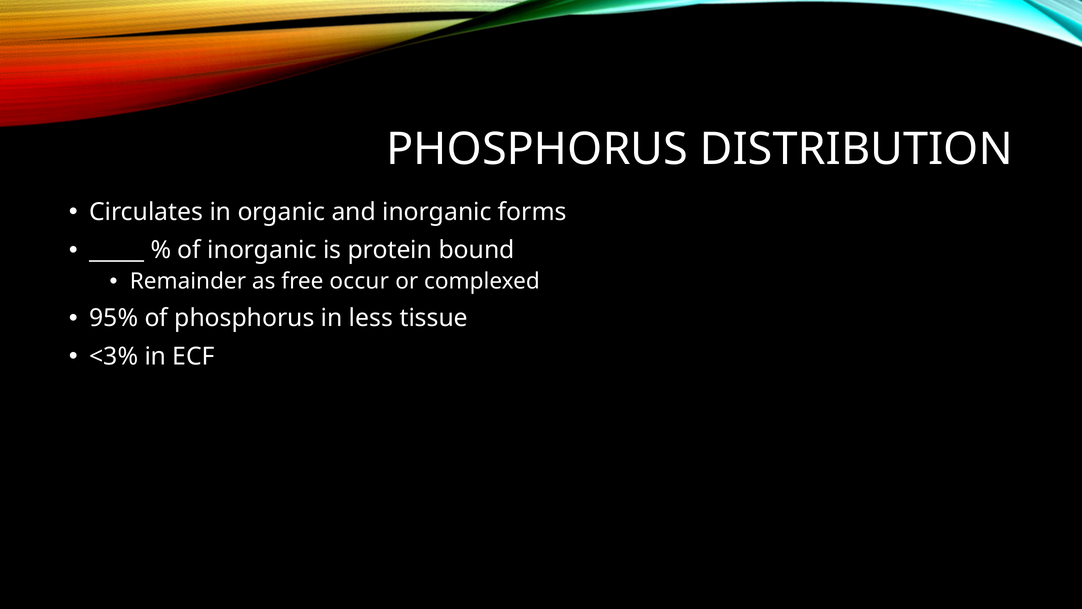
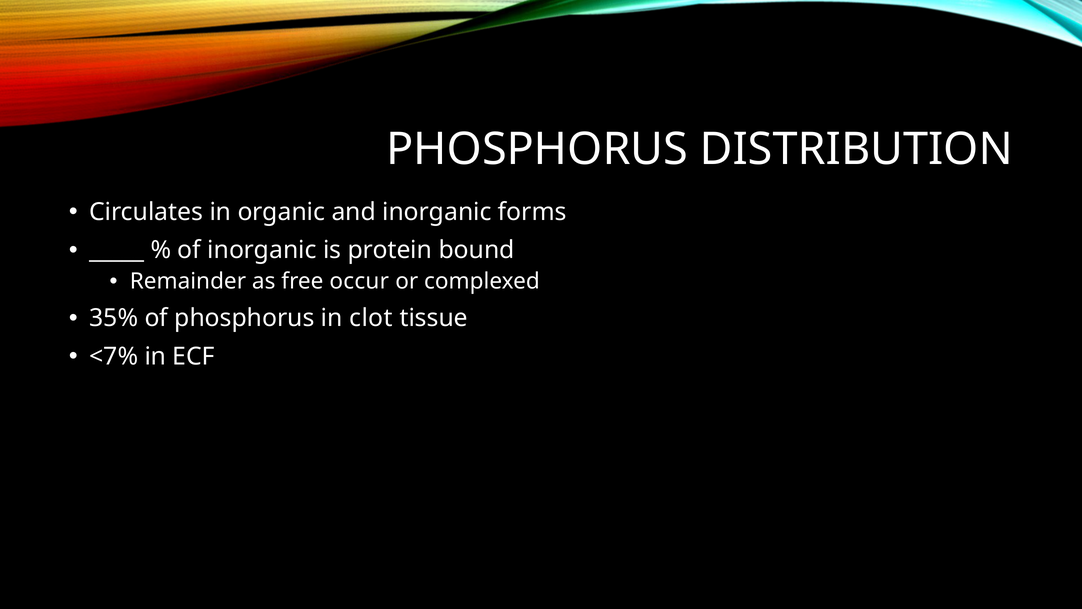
95%: 95% -> 35%
less: less -> clot
<3%: <3% -> <7%
